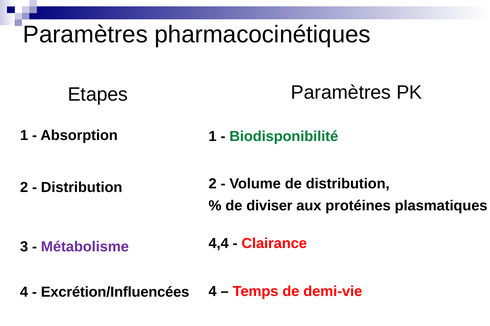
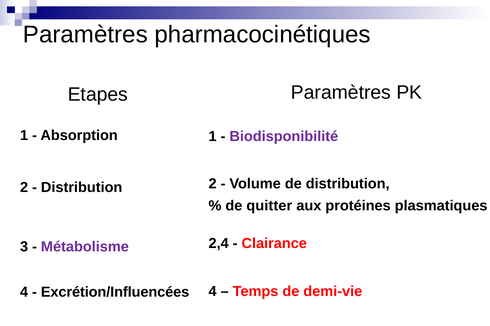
Biodisponibilité colour: green -> purple
diviser: diviser -> quitter
4,4: 4,4 -> 2,4
